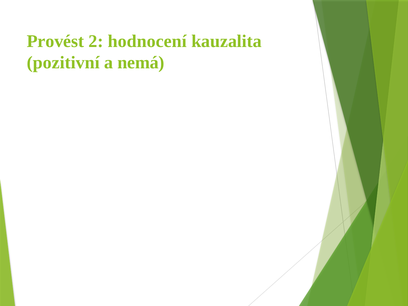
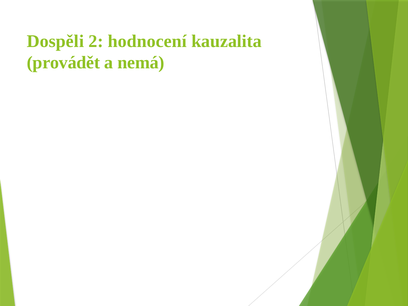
Provést: Provést -> Dospěli
pozitivní: pozitivní -> provádět
